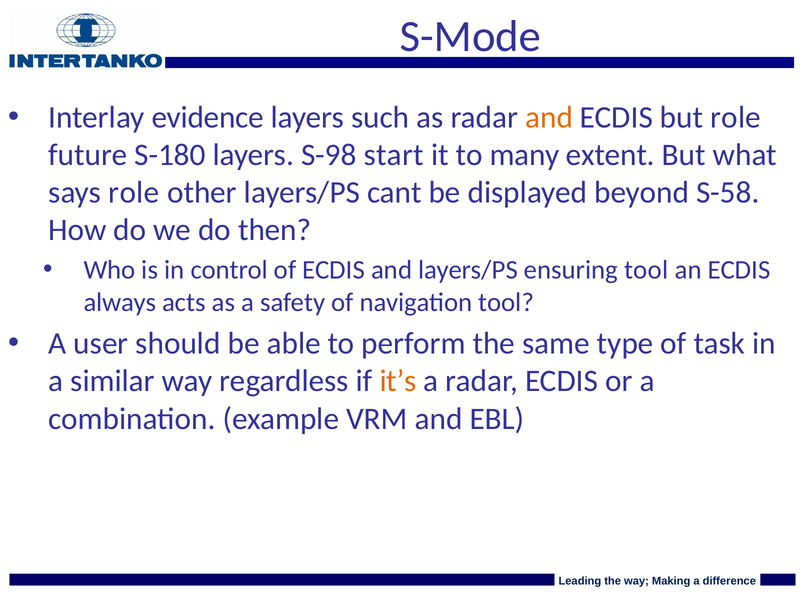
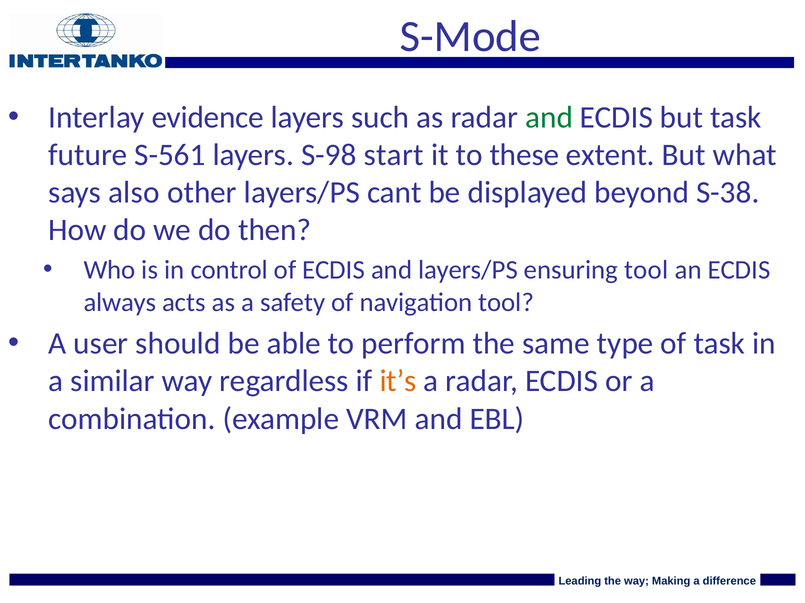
and at (549, 118) colour: orange -> green
but role: role -> task
S-180: S-180 -> S-561
many: many -> these
says role: role -> also
S-58: S-58 -> S-38
